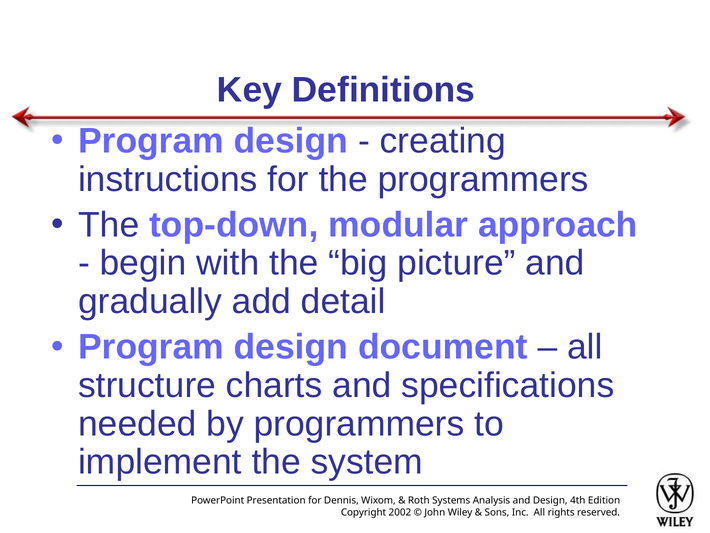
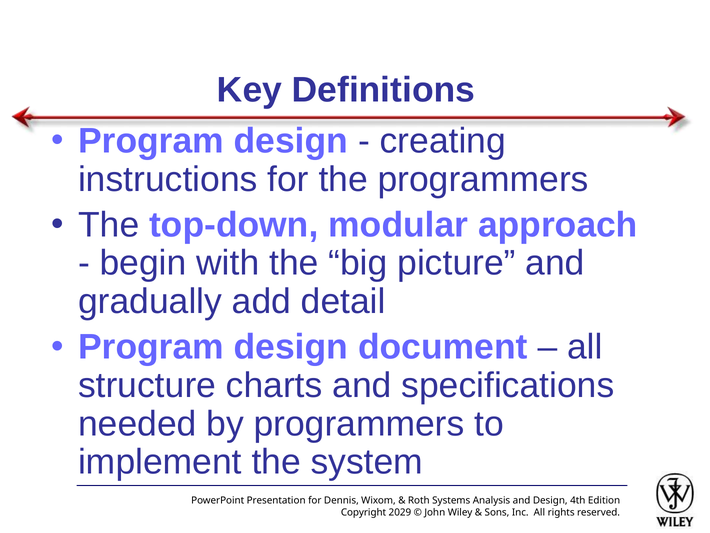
2002: 2002 -> 2029
